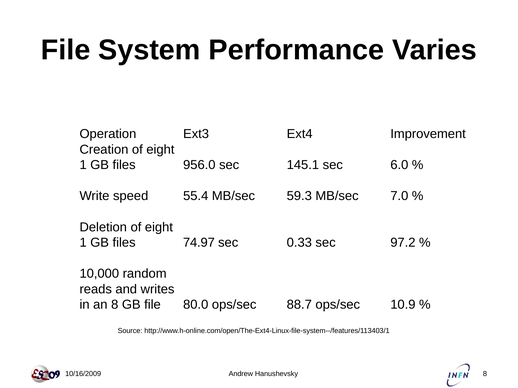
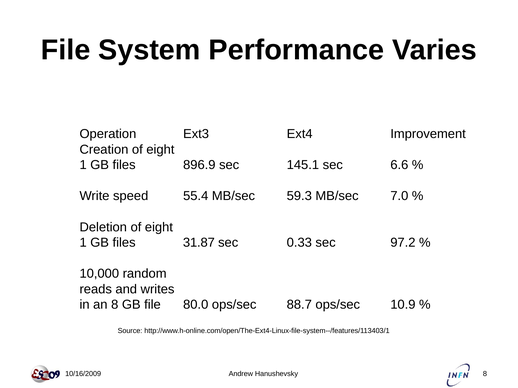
956.0: 956.0 -> 896.9
6.0: 6.0 -> 6.6
74.97: 74.97 -> 31.87
